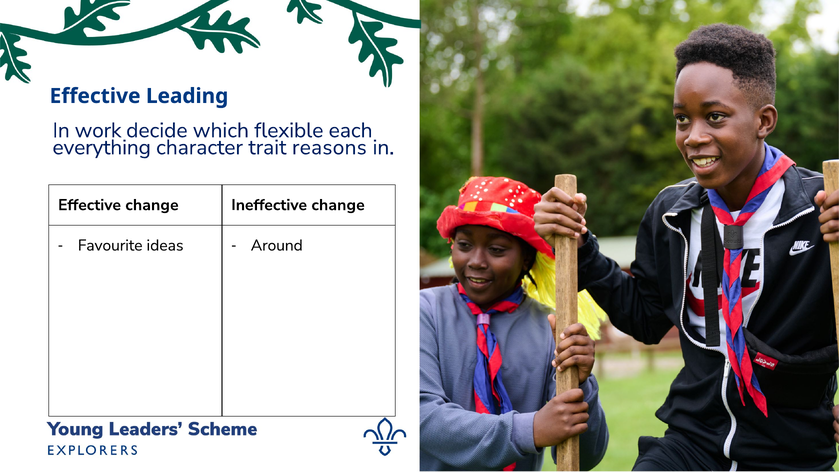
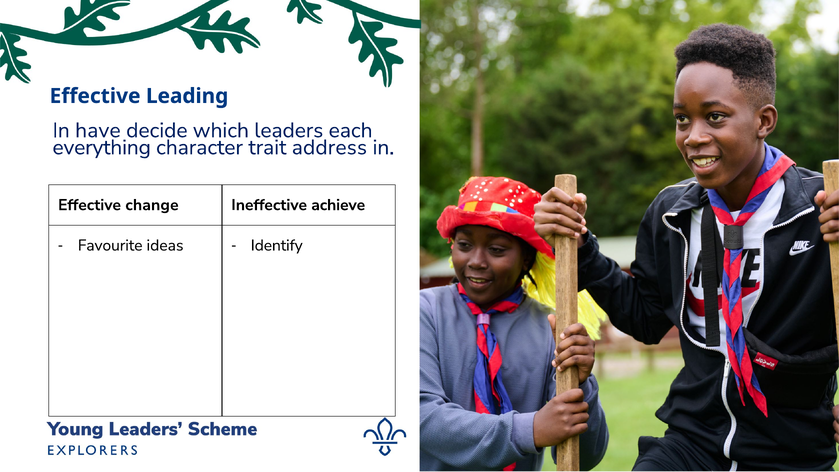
work: work -> have
flexible: flexible -> leaders
reasons: reasons -> address
Ineffective change: change -> achieve
Around: Around -> Identify
